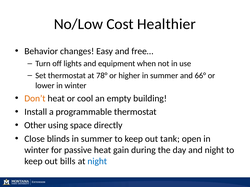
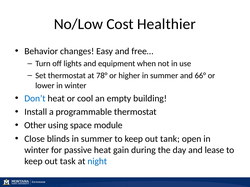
Don’t colour: orange -> blue
directly: directly -> module
and night: night -> lease
bills: bills -> task
